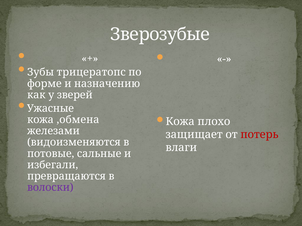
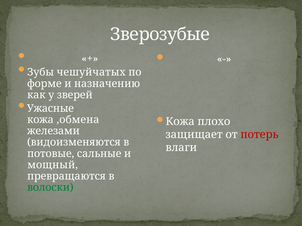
трицератопс: трицератопс -> чешуйчатых
избегали: избегали -> мощный
волоски colour: purple -> green
